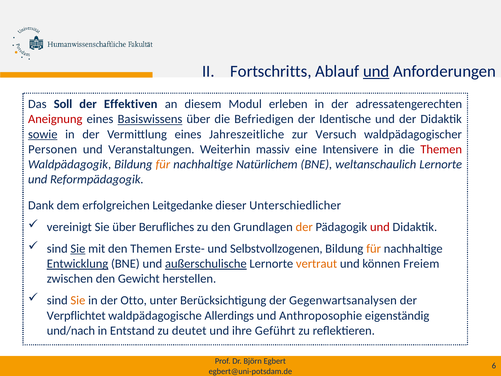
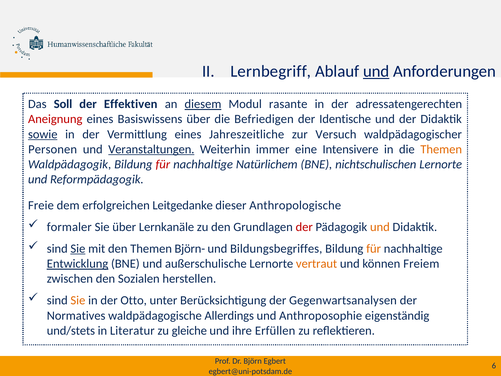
Fortschritts: Fortschritts -> Lernbegriff
diesem underline: none -> present
erleben: erleben -> rasante
Basiswissens underline: present -> none
Veranstaltungen underline: none -> present
massiv: massiv -> immer
Themen at (441, 149) colour: red -> orange
für at (163, 164) colour: orange -> red
weltanschaulich: weltanschaulich -> nichtschulischen
Dank: Dank -> Freie
Unterschiedlicher: Unterschiedlicher -> Anthropologische
vereinigt: vereinigt -> formaler
Berufliches: Berufliches -> Lernkanäle
der at (304, 227) colour: orange -> red
und at (380, 227) colour: red -> orange
Erste-: Erste- -> Björn-
Selbstvollzogenen: Selbstvollzogenen -> Bildungsbegriffes
außerschulische underline: present -> none
Gewicht: Gewicht -> Sozialen
Verpflichtet: Verpflichtet -> Normatives
und/nach: und/nach -> und/stets
Entstand: Entstand -> Literatur
deutet: deutet -> gleiche
Geführt: Geführt -> Erfüllen
